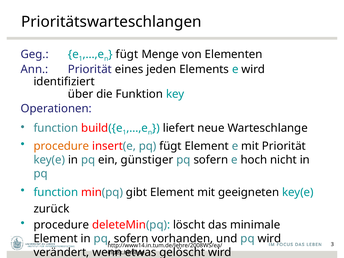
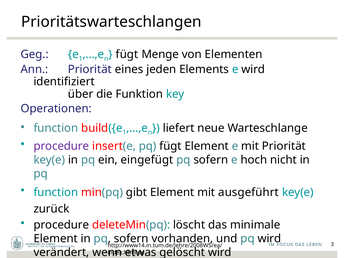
procedure at (61, 146) colour: orange -> purple
günstiger: günstiger -> eingefügt
geeigneten: geeigneten -> ausgeführt
